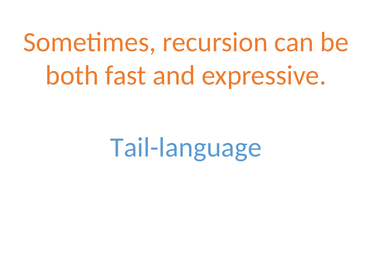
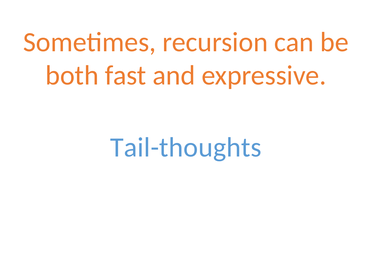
Tail-language: Tail-language -> Tail-thoughts
